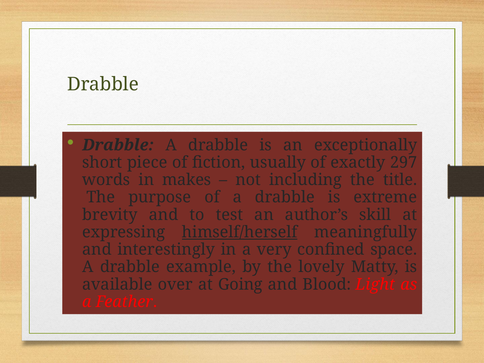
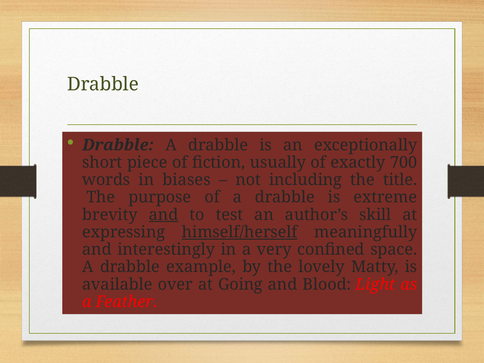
297: 297 -> 700
makes: makes -> biases
and at (164, 215) underline: none -> present
